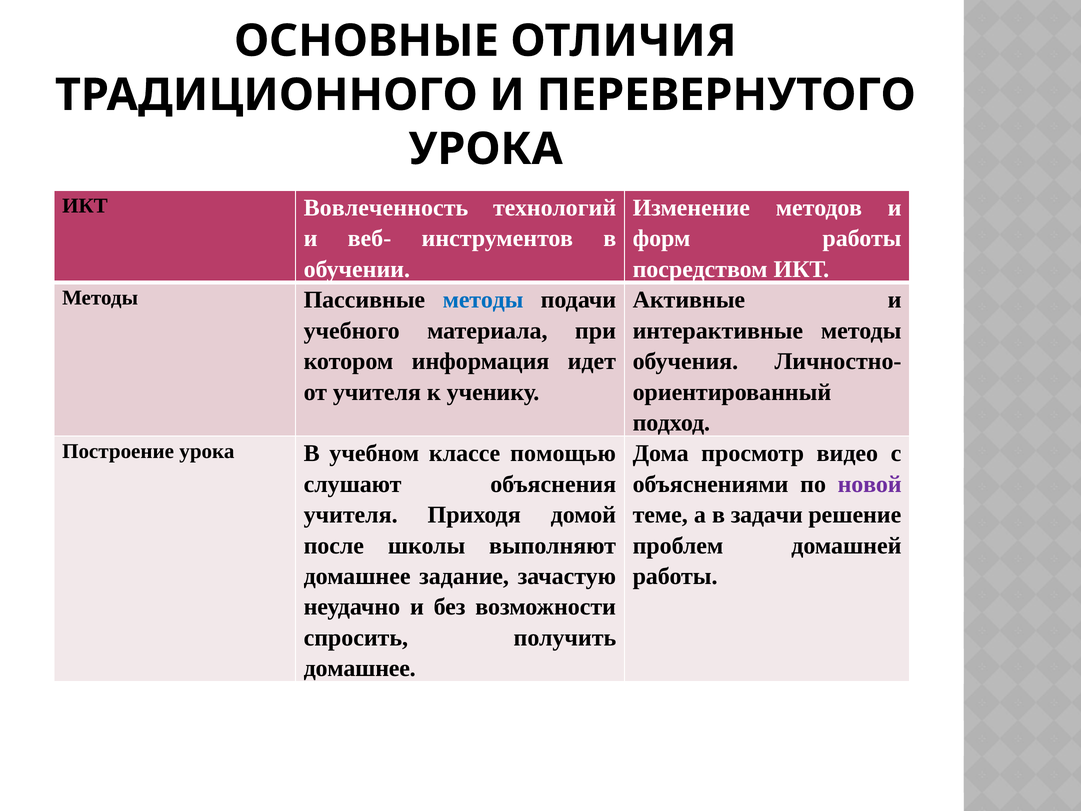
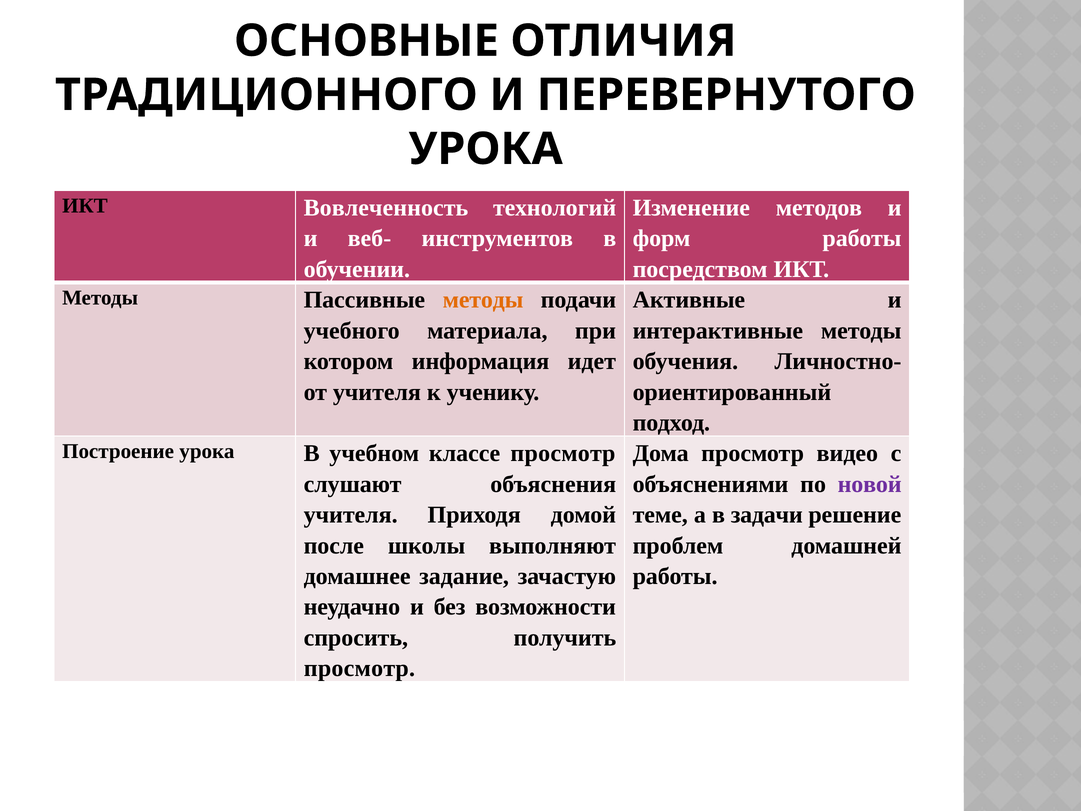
методы at (483, 300) colour: blue -> orange
классе помощью: помощью -> просмотр
домашнее at (360, 668): домашнее -> просмотр
